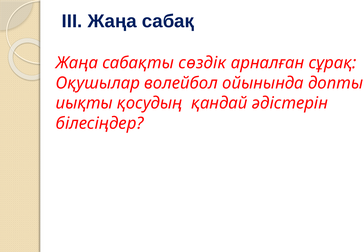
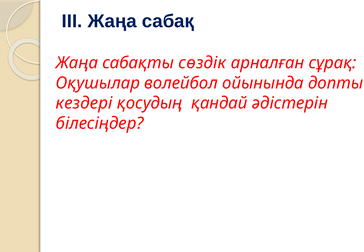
иықты: иықты -> кездері
